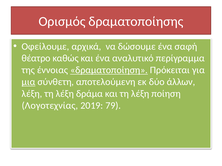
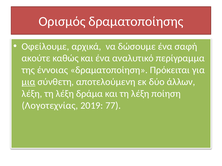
θέατρο: θέατρο -> ακούτε
δραματοποίηση underline: present -> none
79: 79 -> 77
